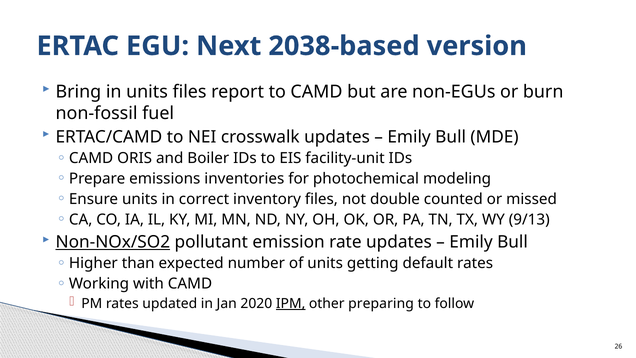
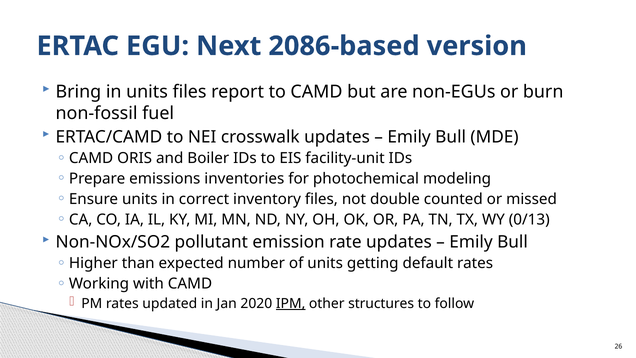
2038-based: 2038-based -> 2086-based
9/13: 9/13 -> 0/13
Non-NOx/SO2 underline: present -> none
preparing: preparing -> structures
